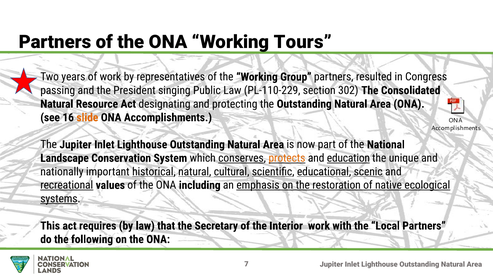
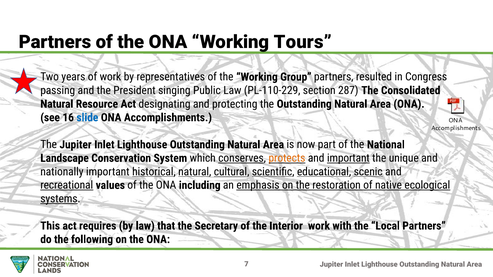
302: 302 -> 287
slide colour: orange -> blue
and education: education -> important
